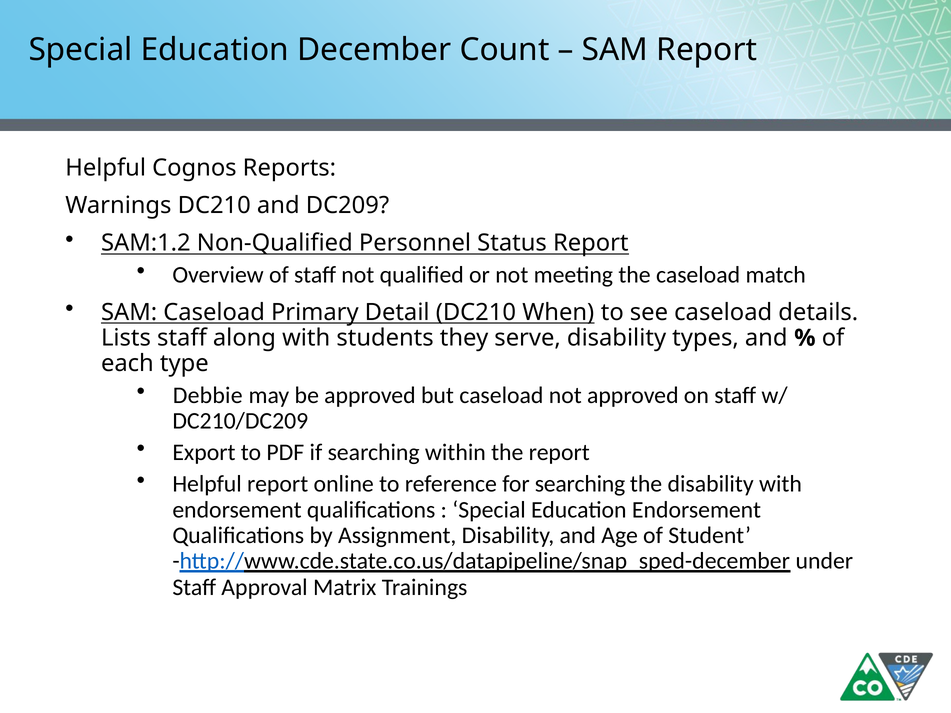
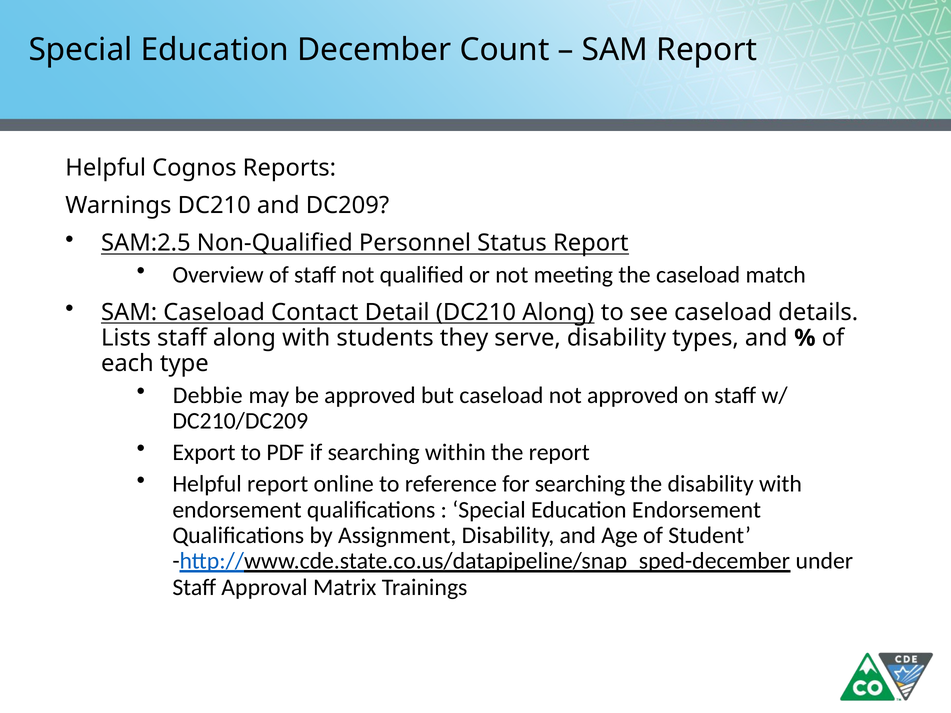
SAM:1.2: SAM:1.2 -> SAM:2.5
Primary: Primary -> Contact
DC210 When: When -> Along
